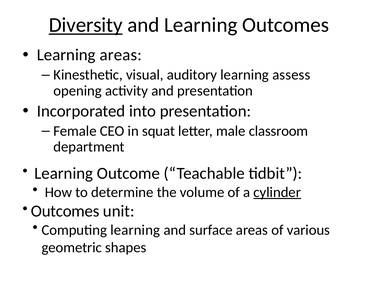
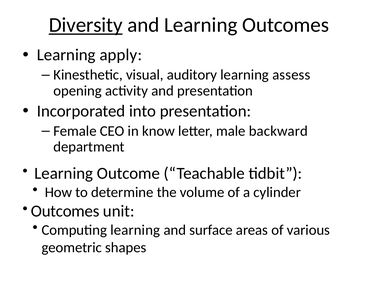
Learning areas: areas -> apply
squat: squat -> know
classroom: classroom -> backward
cylinder underline: present -> none
